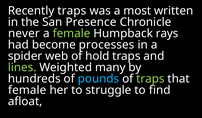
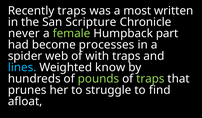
Presence: Presence -> Scripture
rays: rays -> part
hold: hold -> with
lines colour: light green -> light blue
many: many -> know
pounds colour: light blue -> light green
female at (27, 90): female -> prunes
